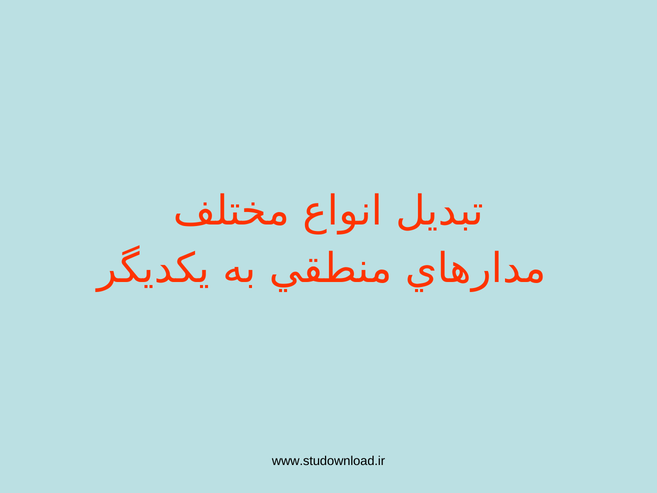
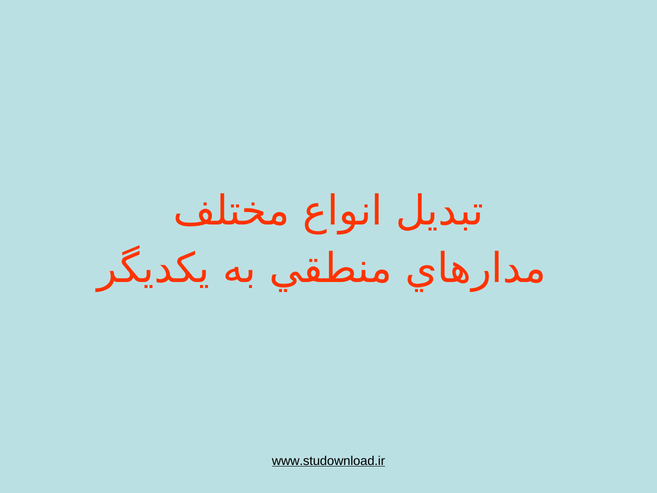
www.studownload.ir underline: none -> present
